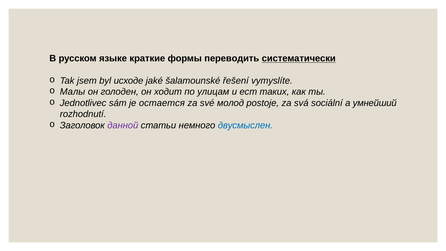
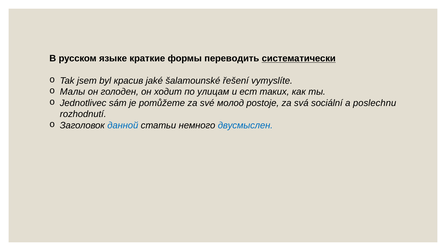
исходе: исходе -> красив
остается: остается -> pomůžeme
умнейший: умнейший -> poslechnu
данной colour: purple -> blue
